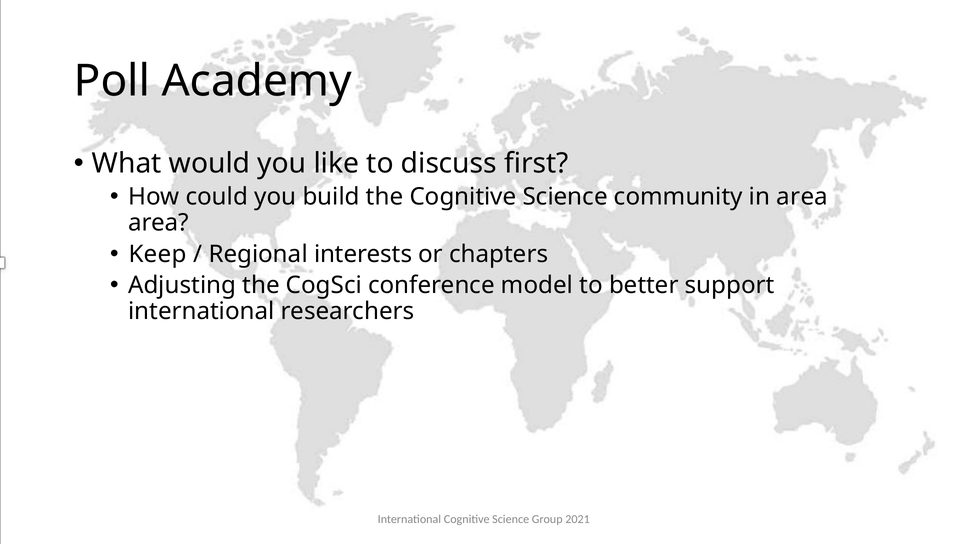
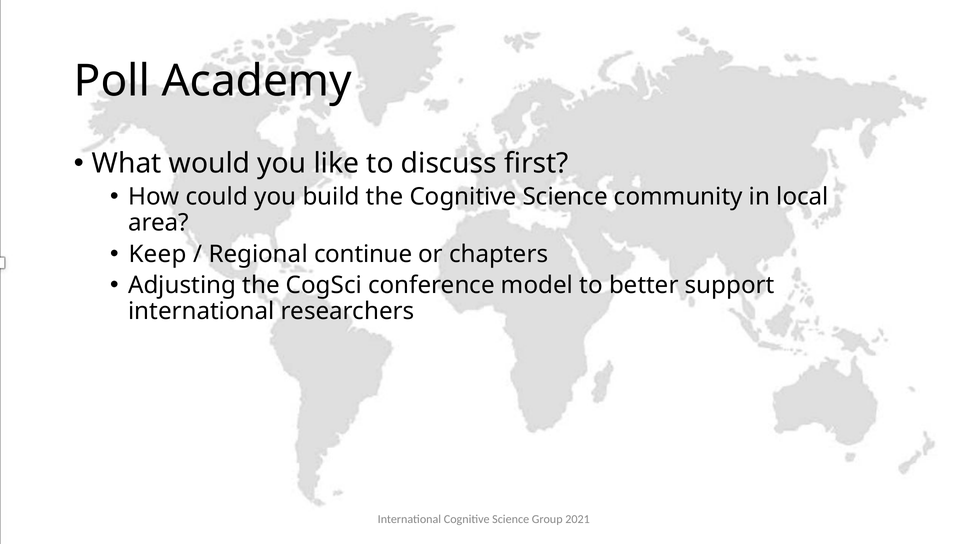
in area: area -> local
interests: interests -> continue
